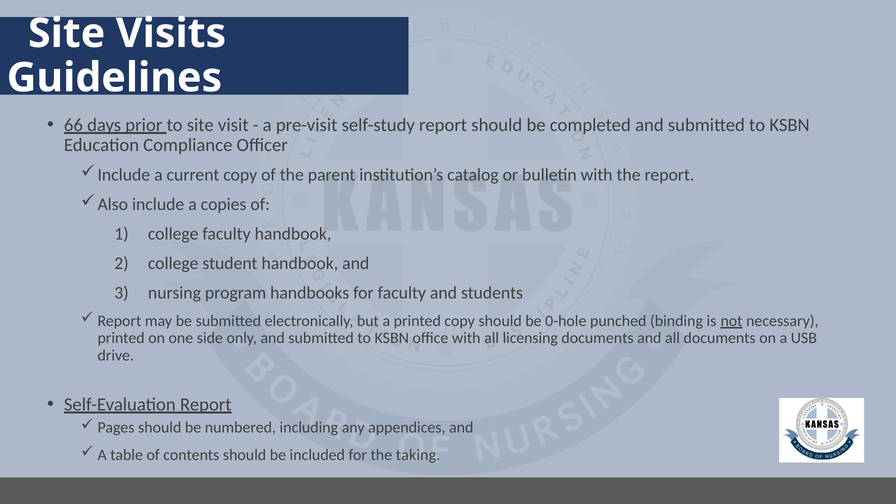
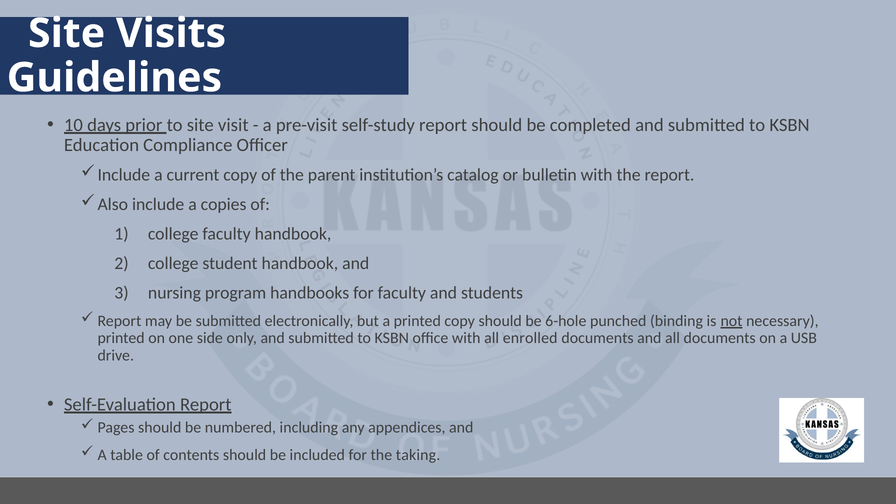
66: 66 -> 10
0-hole: 0-hole -> 6-hole
licensing: licensing -> enrolled
